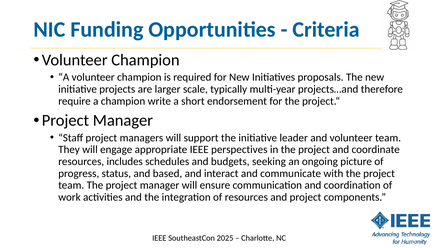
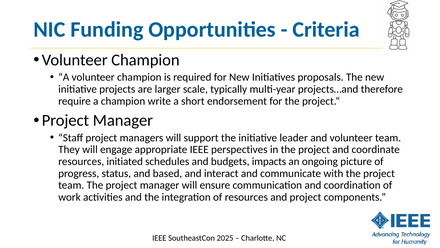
includes: includes -> initiated
seeking: seeking -> impacts
